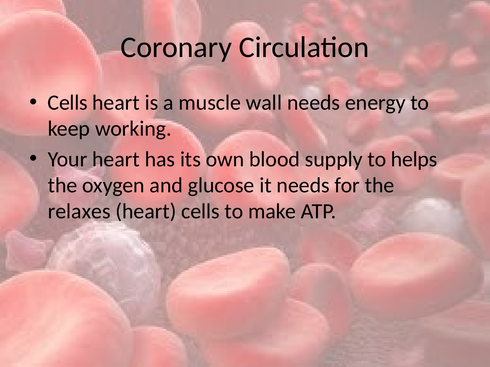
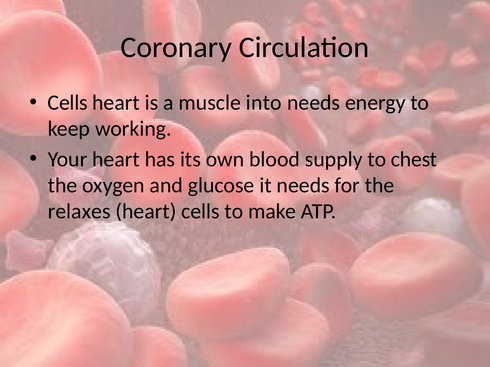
wall: wall -> into
helps: helps -> chest
